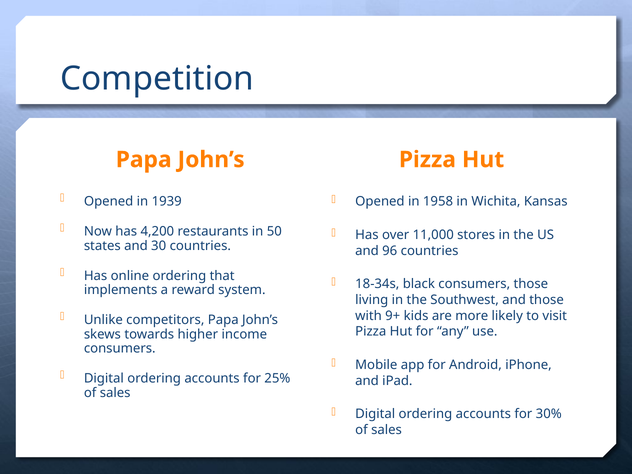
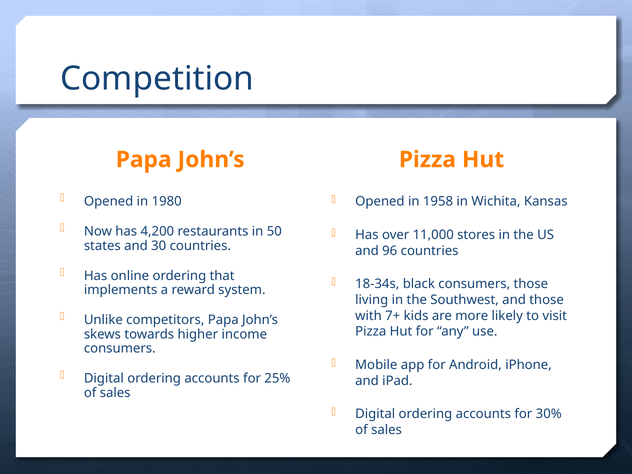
1939: 1939 -> 1980
9+: 9+ -> 7+
